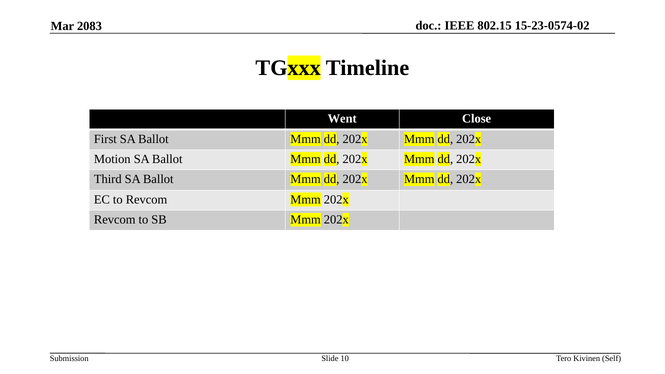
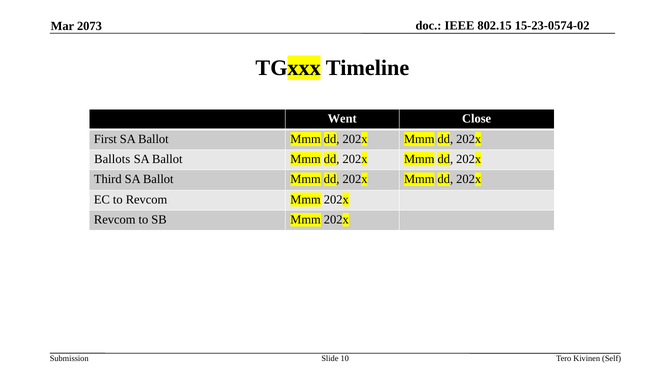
2083: 2083 -> 2073
Motion: Motion -> Ballots
